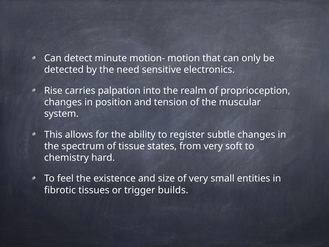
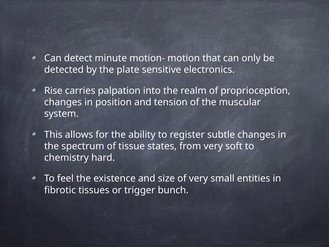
need: need -> plate
builds: builds -> bunch
